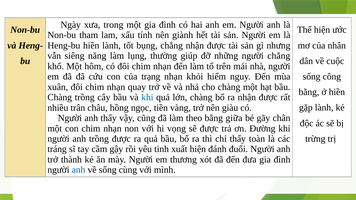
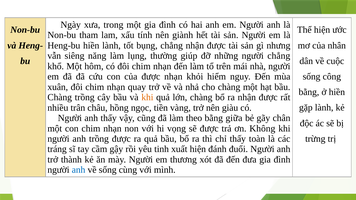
của trạng: trạng -> được
khi at (147, 97) colour: blue -> orange
Đường: Đường -> Không
